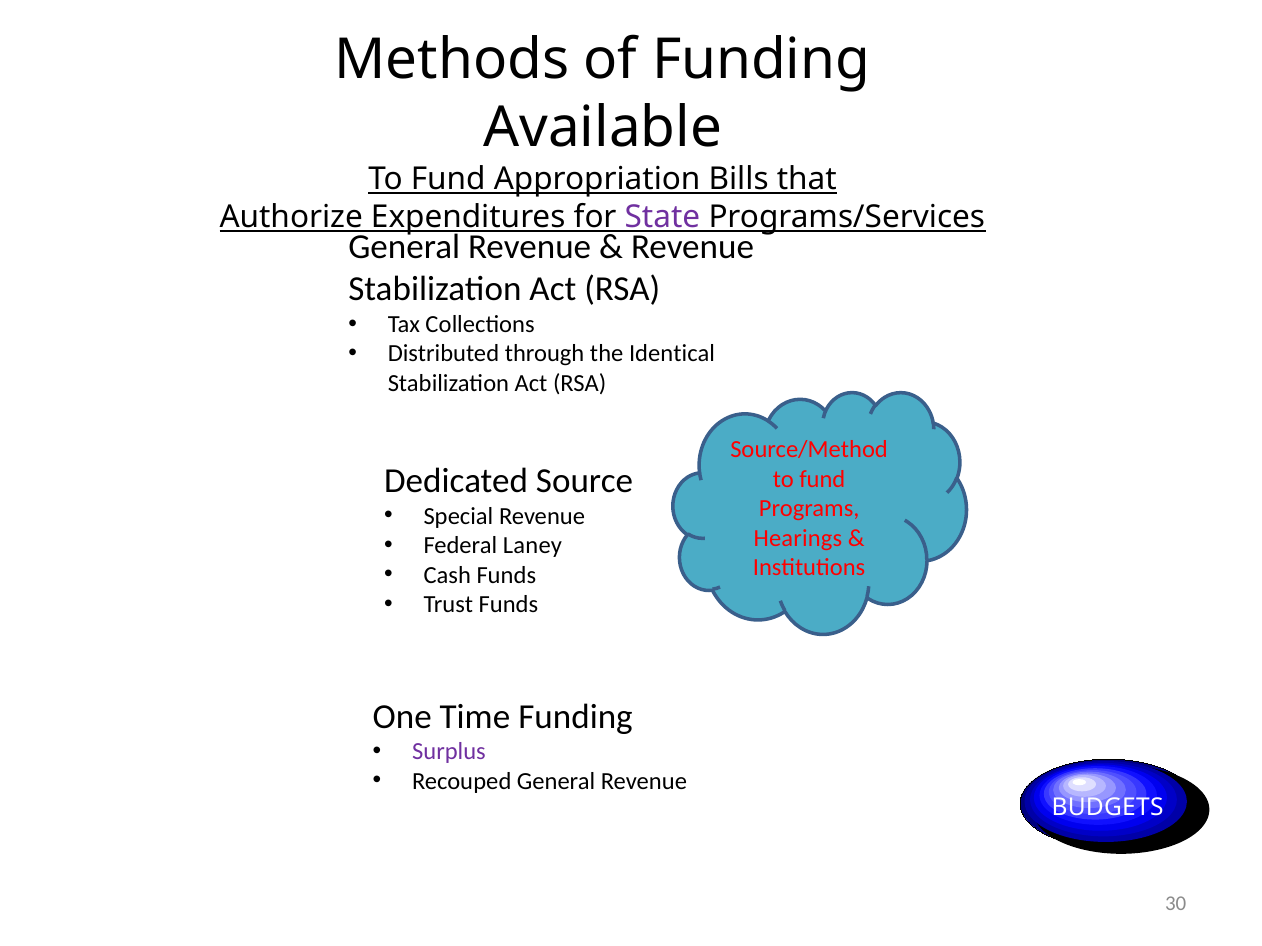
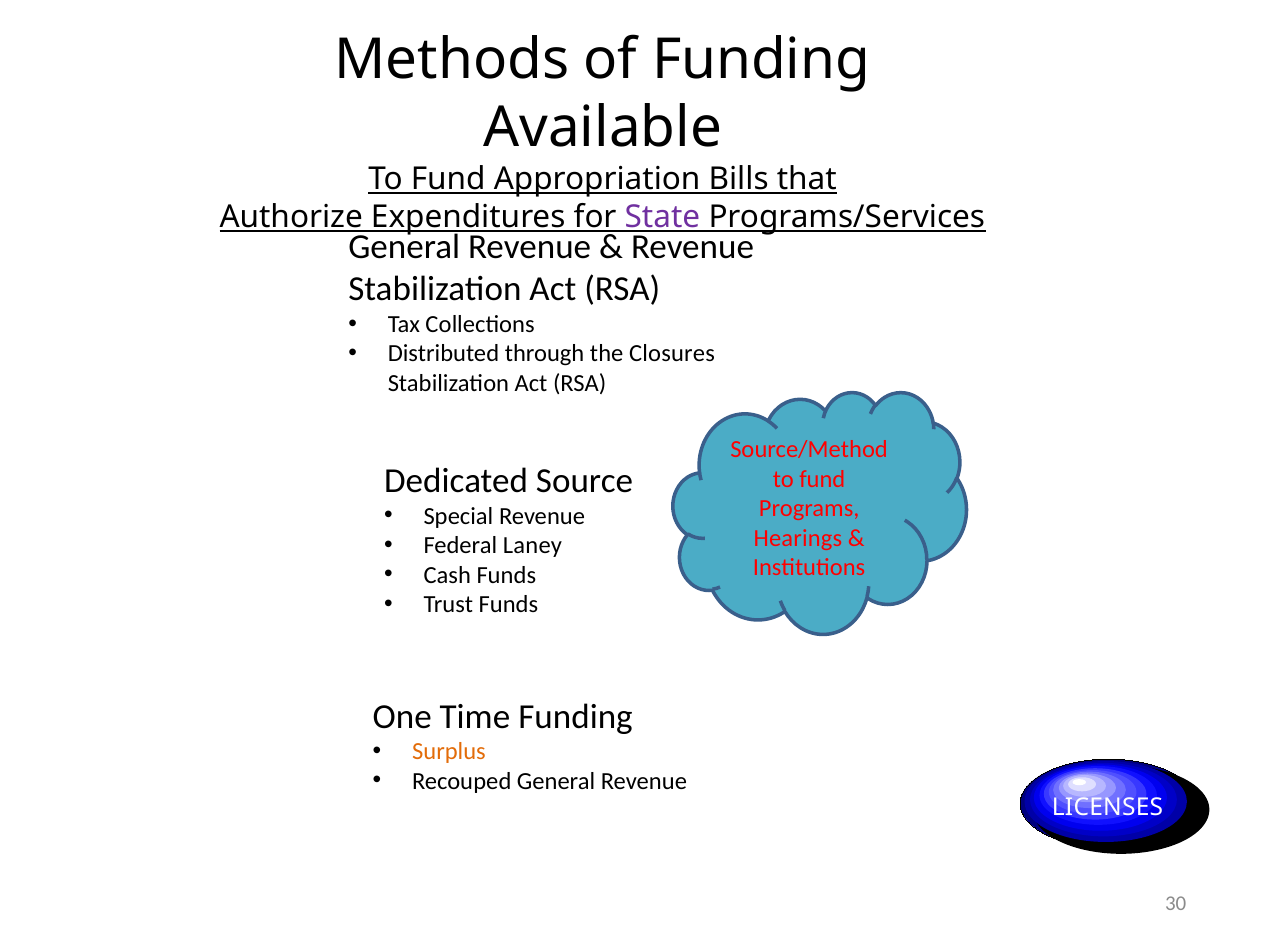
Identical: Identical -> Closures
Surplus colour: purple -> orange
BUDGETS: BUDGETS -> LICENSES
